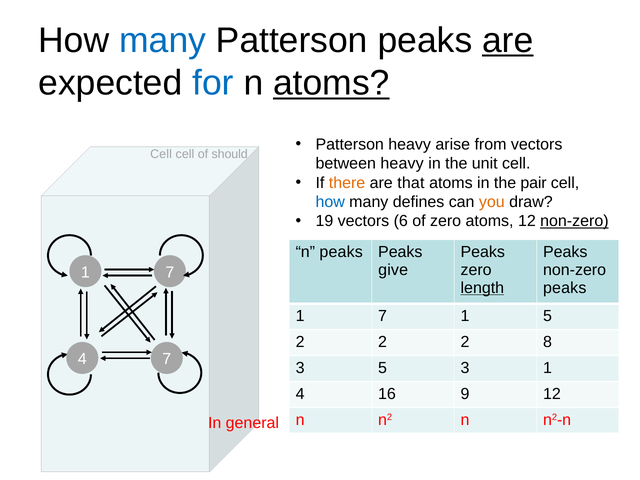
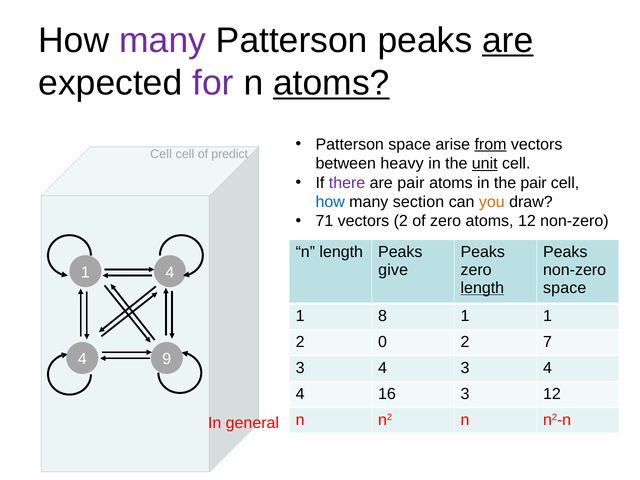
many at (163, 40) colour: blue -> purple
for colour: blue -> purple
Patterson heavy: heavy -> space
from underline: none -> present
should: should -> predict
unit underline: none -> present
there colour: orange -> purple
are that: that -> pair
defines: defines -> section
19: 19 -> 71
vectors 6: 6 -> 2
non-zero at (574, 221) underline: present -> none
n peaks: peaks -> length
7 at (170, 272): 7 -> 4
peaks at (565, 288): peaks -> space
7 at (383, 316): 7 -> 8
1 5: 5 -> 1
2 at (383, 342): 2 -> 0
8: 8 -> 7
4 7: 7 -> 9
5 at (383, 368): 5 -> 4
1 at (547, 368): 1 -> 4
16 9: 9 -> 3
